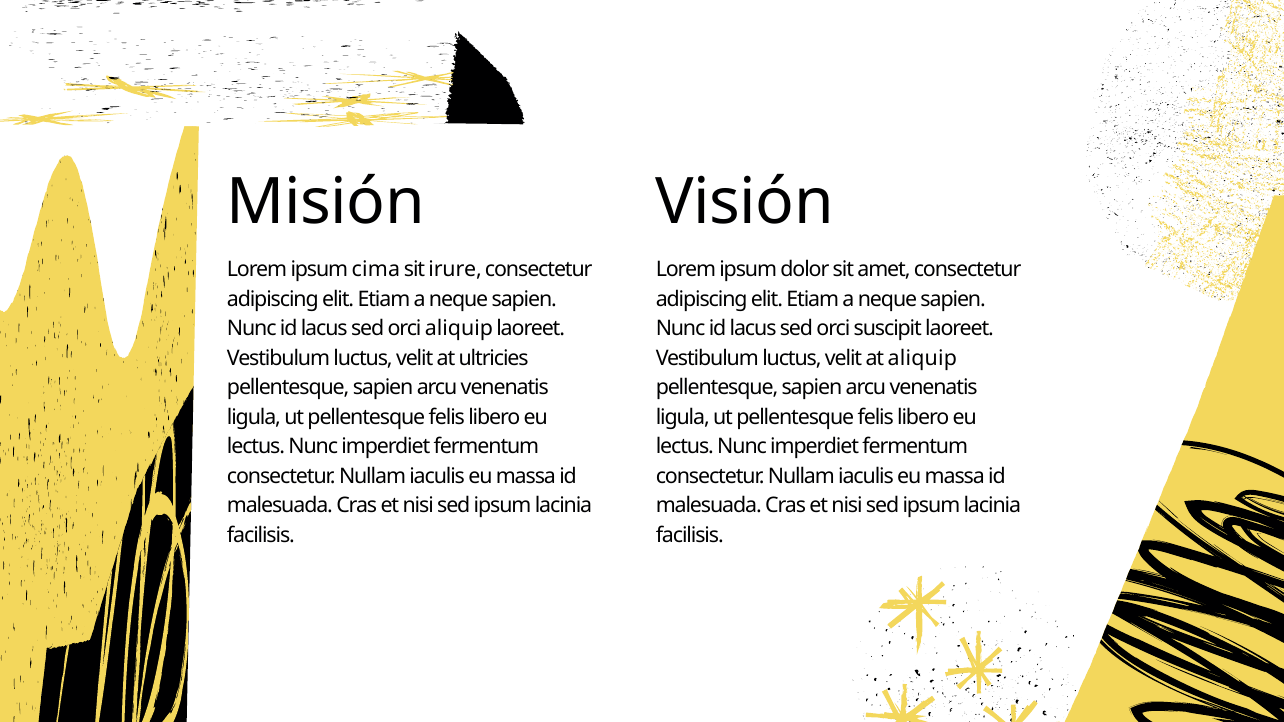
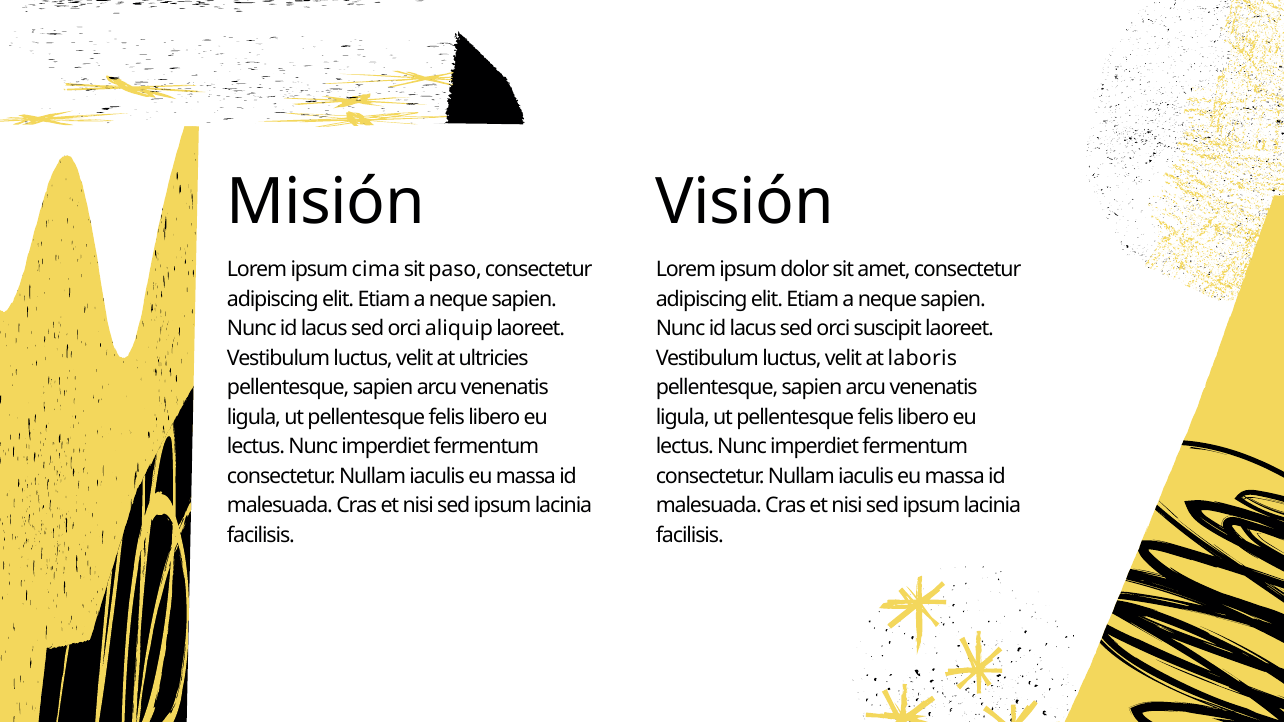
irure: irure -> paso
at aliquip: aliquip -> laboris
